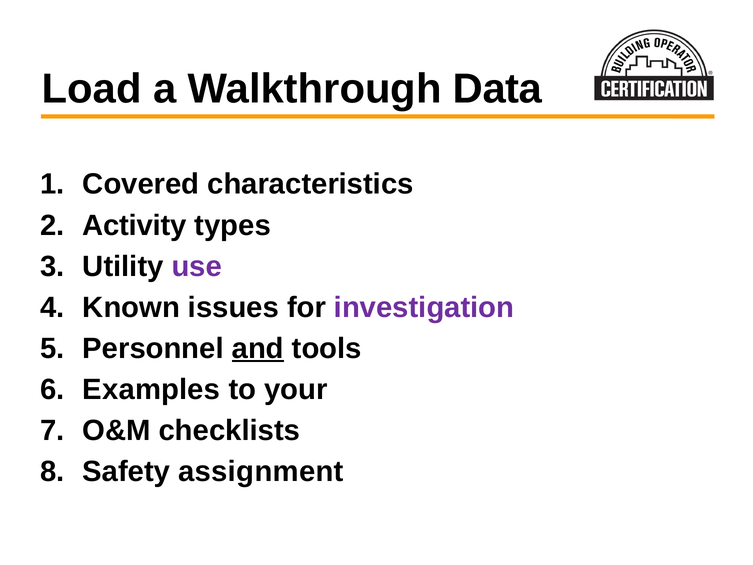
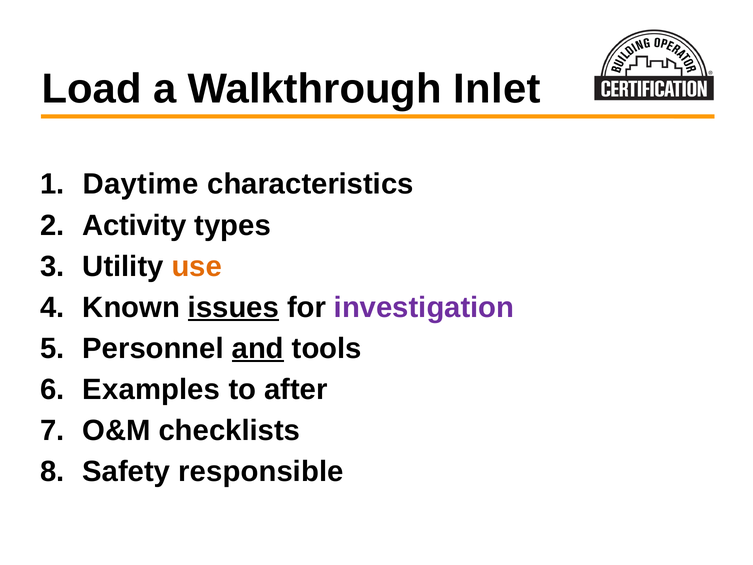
Data: Data -> Inlet
Covered: Covered -> Daytime
use colour: purple -> orange
issues underline: none -> present
your: your -> after
assignment: assignment -> responsible
